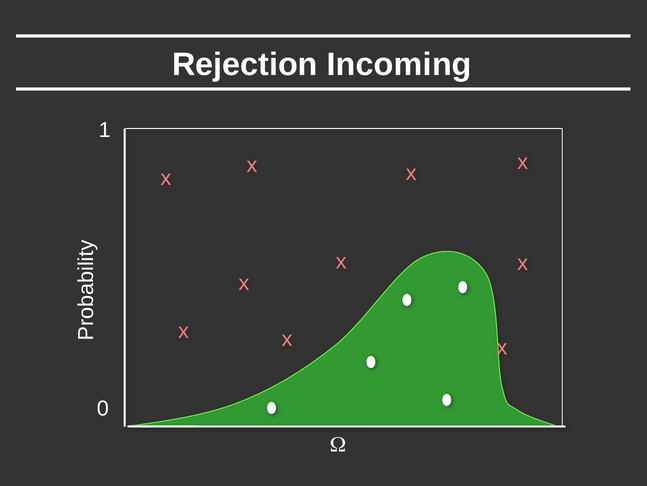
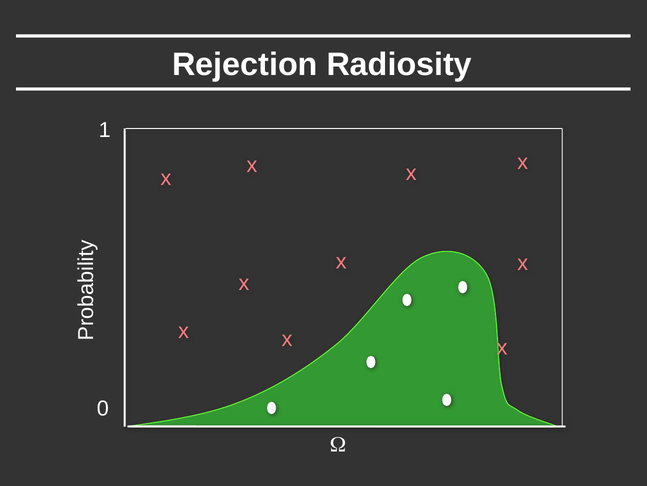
Incoming: Incoming -> Radiosity
